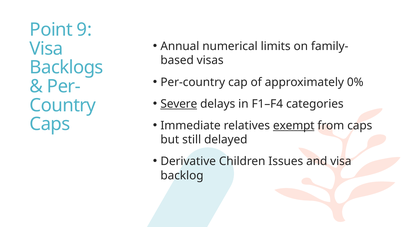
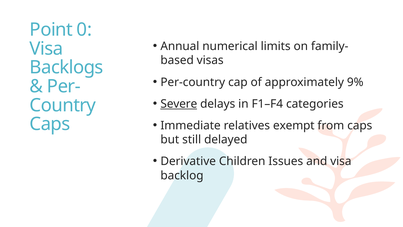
9: 9 -> 0
0%: 0% -> 9%
exempt underline: present -> none
